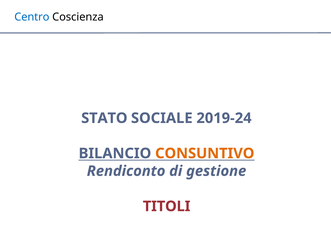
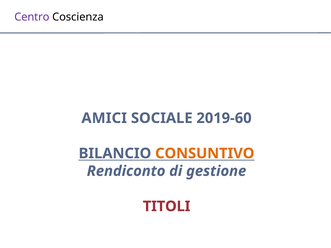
Centro colour: blue -> purple
STATO: STATO -> AMICI
2019-24: 2019-24 -> 2019-60
